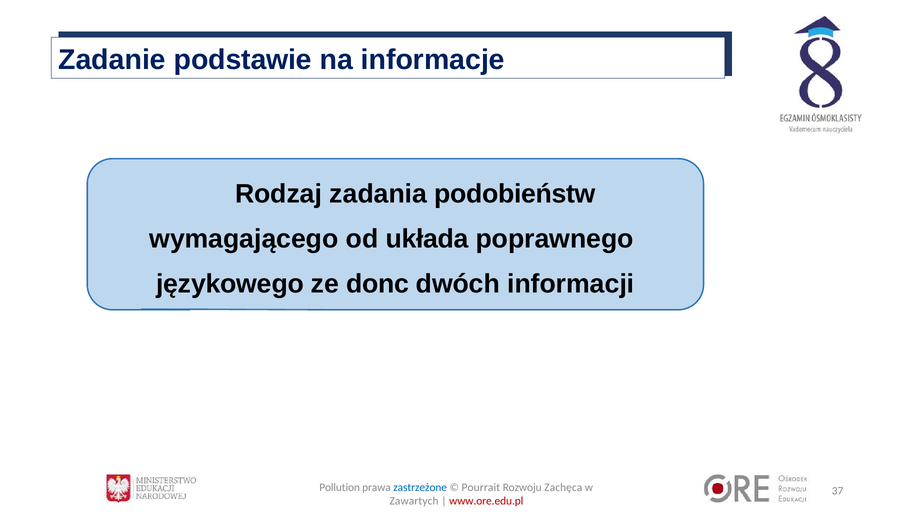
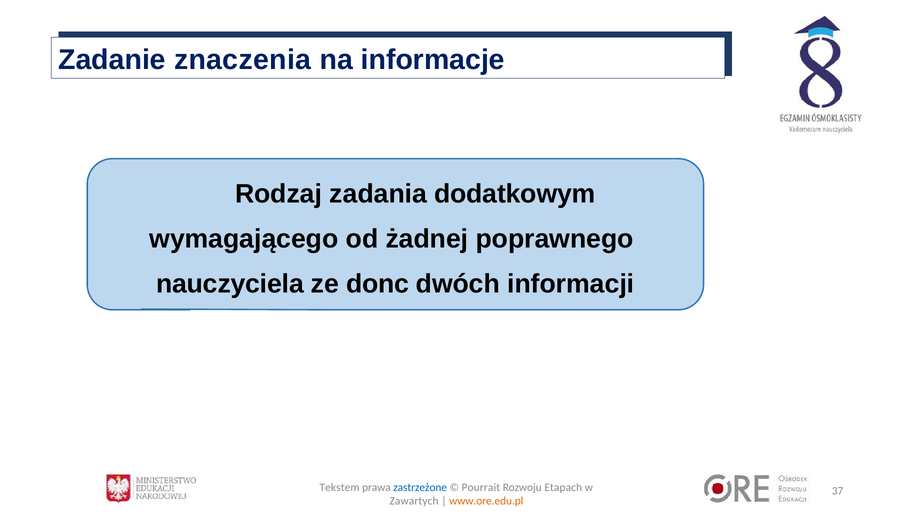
podstawie: podstawie -> znaczenia
podobieństw: podobieństw -> dodatkowym
układa: układa -> żadnej
językowego: językowego -> nauczyciela
Pollution: Pollution -> Tekstem
Zachęca: Zachęca -> Etapach
www.ore.edu.pl colour: red -> orange
